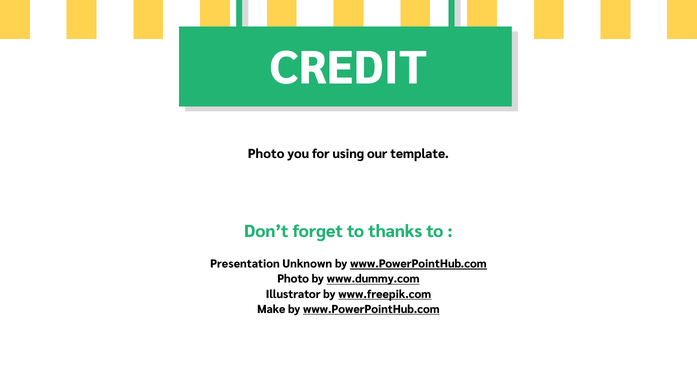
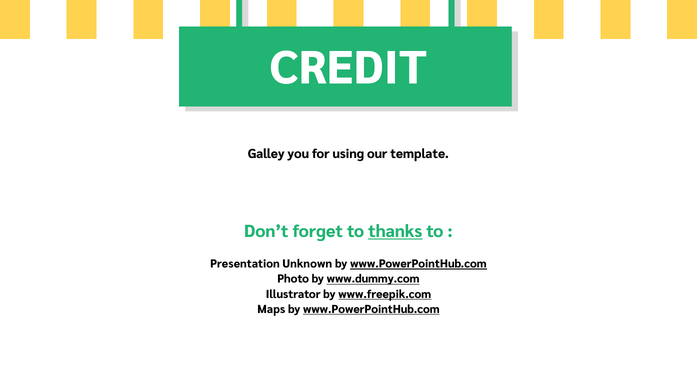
Photo at (266, 154): Photo -> Galley
thanks underline: none -> present
Make: Make -> Maps
